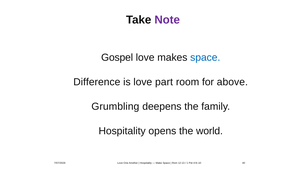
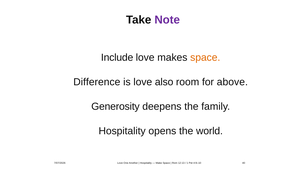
Gospel: Gospel -> Include
space at (205, 57) colour: blue -> orange
part: part -> also
Grumbling: Grumbling -> Generosity
